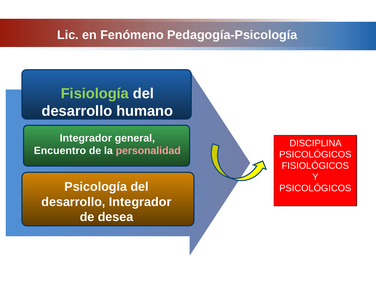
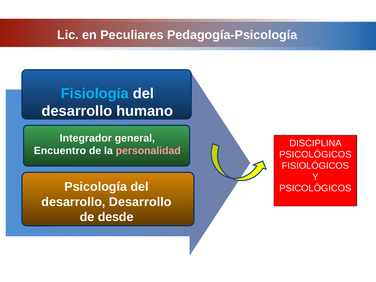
Fenómeno: Fenómeno -> Peculiares
Fisiología colour: light green -> light blue
desarrollo Integrador: Integrador -> Desarrollo
desea: desea -> desde
